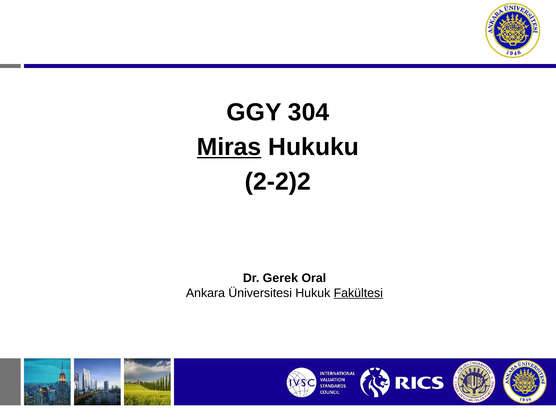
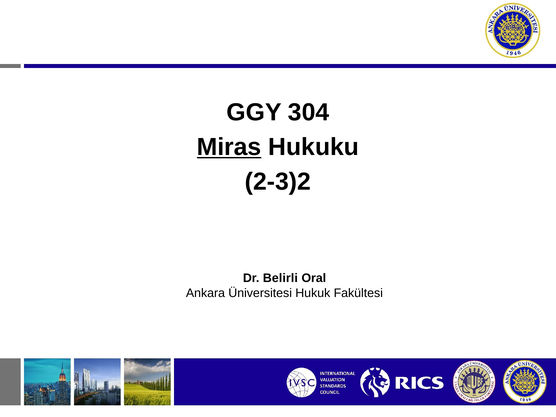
2-2)2: 2-2)2 -> 2-3)2
Gerek: Gerek -> Belirli
Fakültesi underline: present -> none
